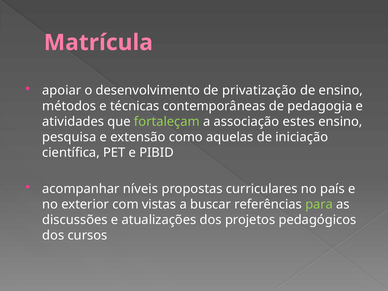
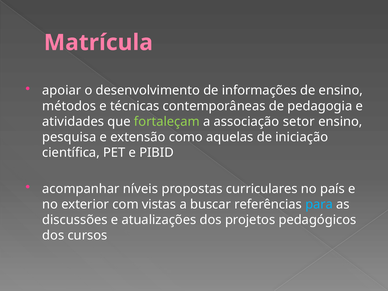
privatização: privatização -> informações
estes: estes -> setor
para colour: light green -> light blue
